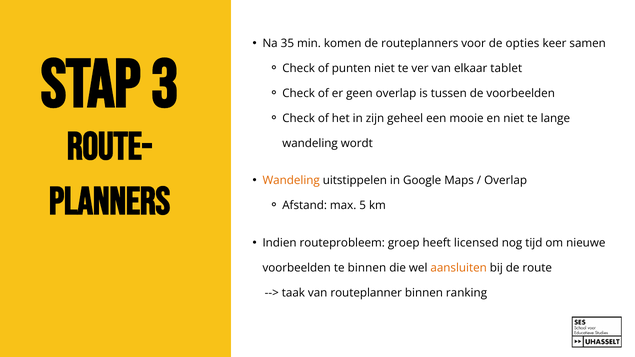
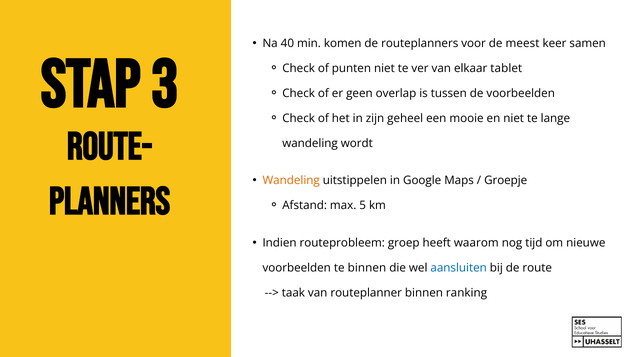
35: 35 -> 40
opties: opties -> meest
Overlap at (506, 181): Overlap -> Groepje
licensed: licensed -> waarom
aansluiten colour: orange -> blue
